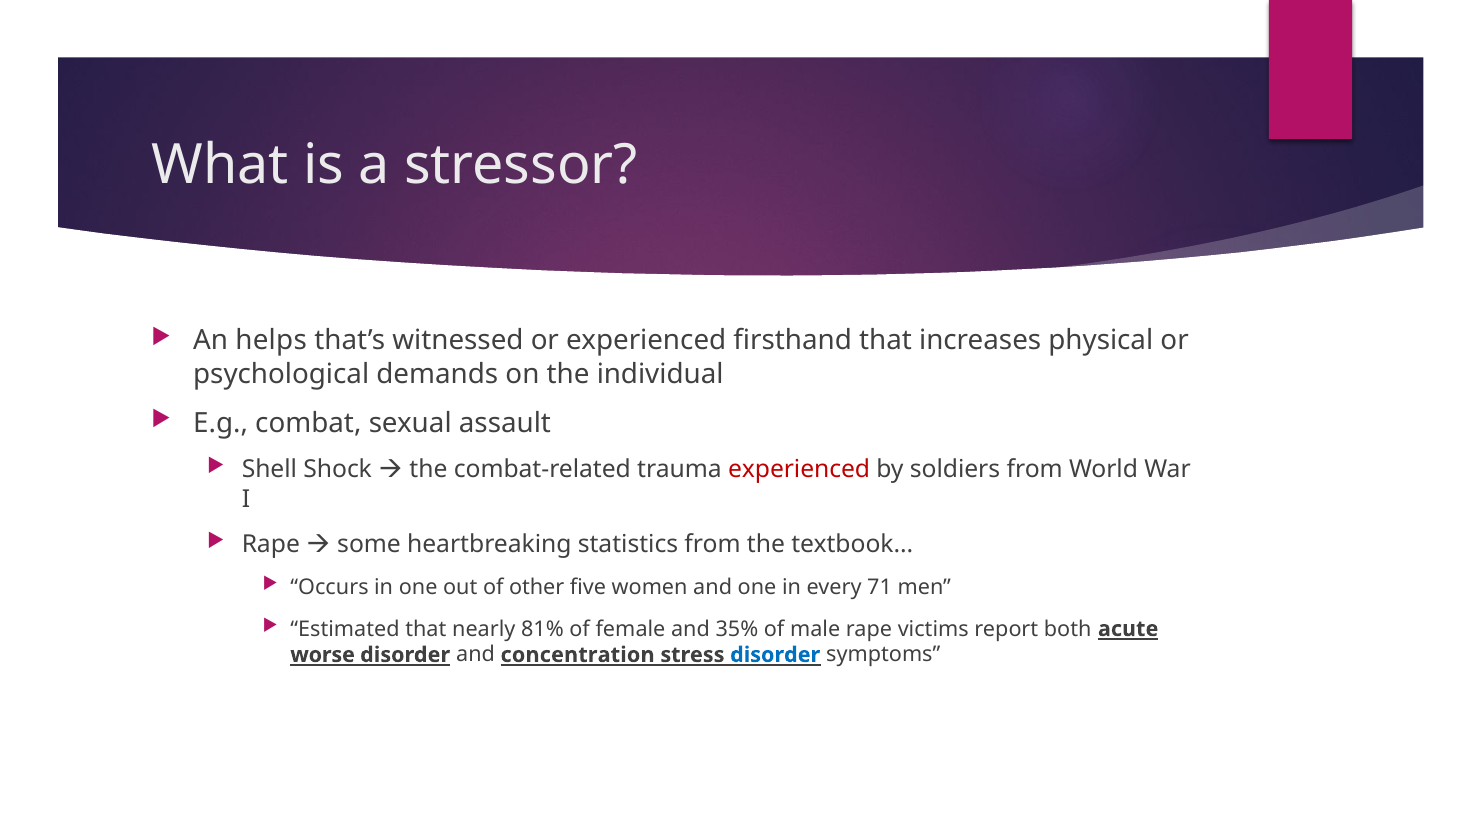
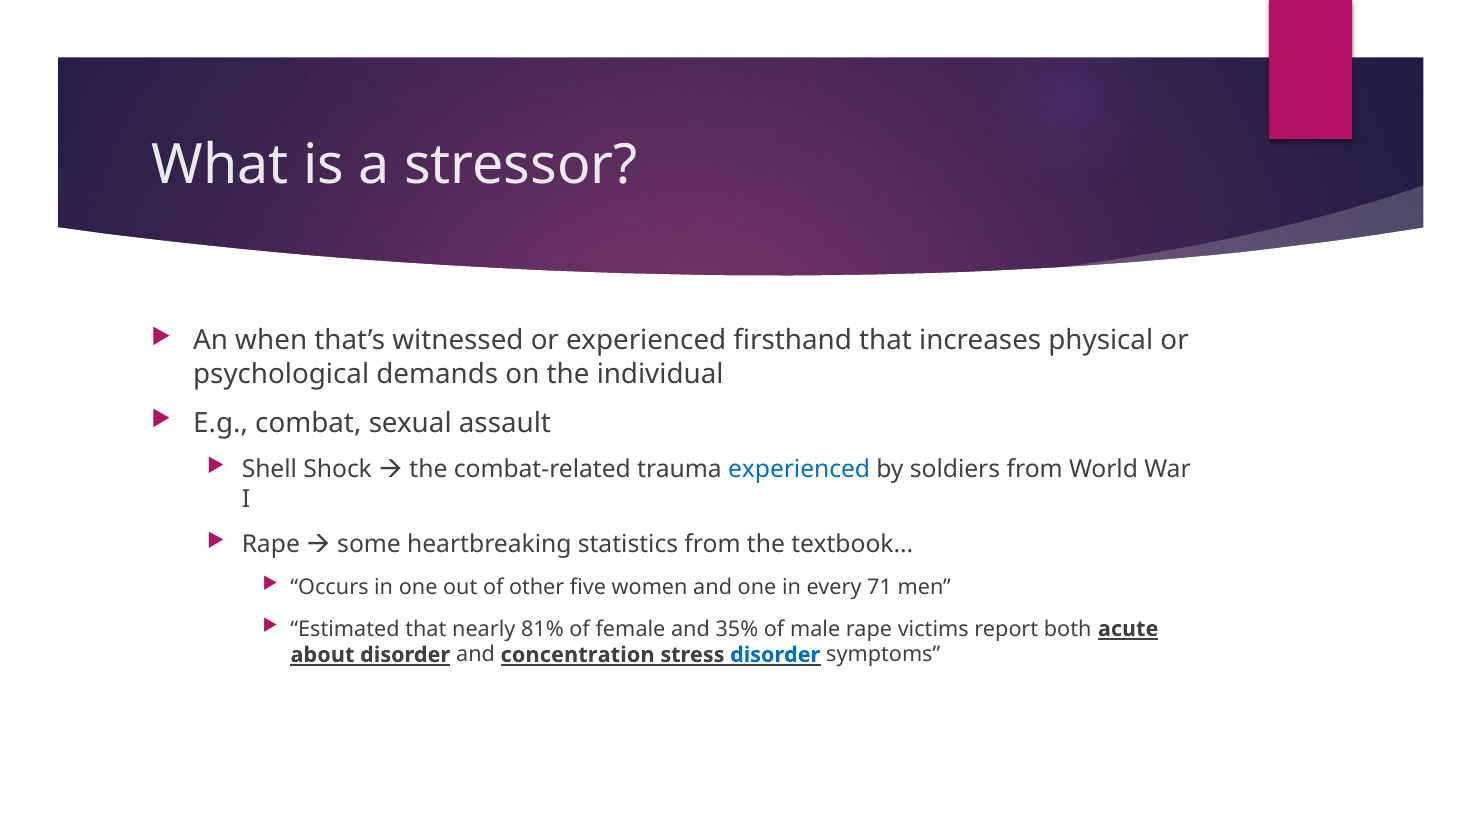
helps: helps -> when
experienced at (799, 469) colour: red -> blue
worse: worse -> about
